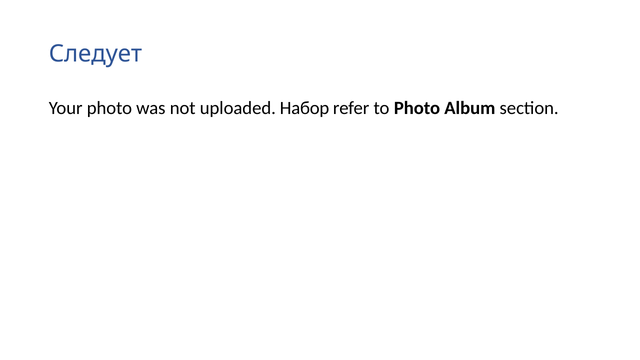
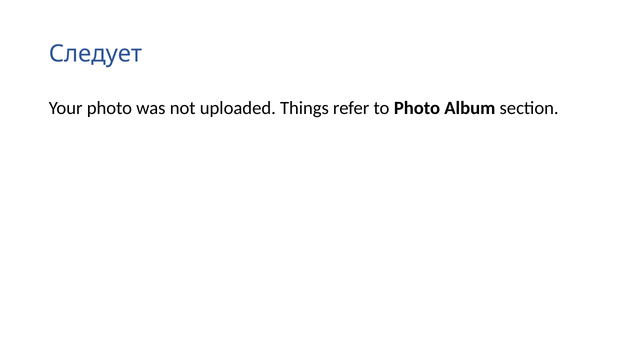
Набор: Набор -> Things
